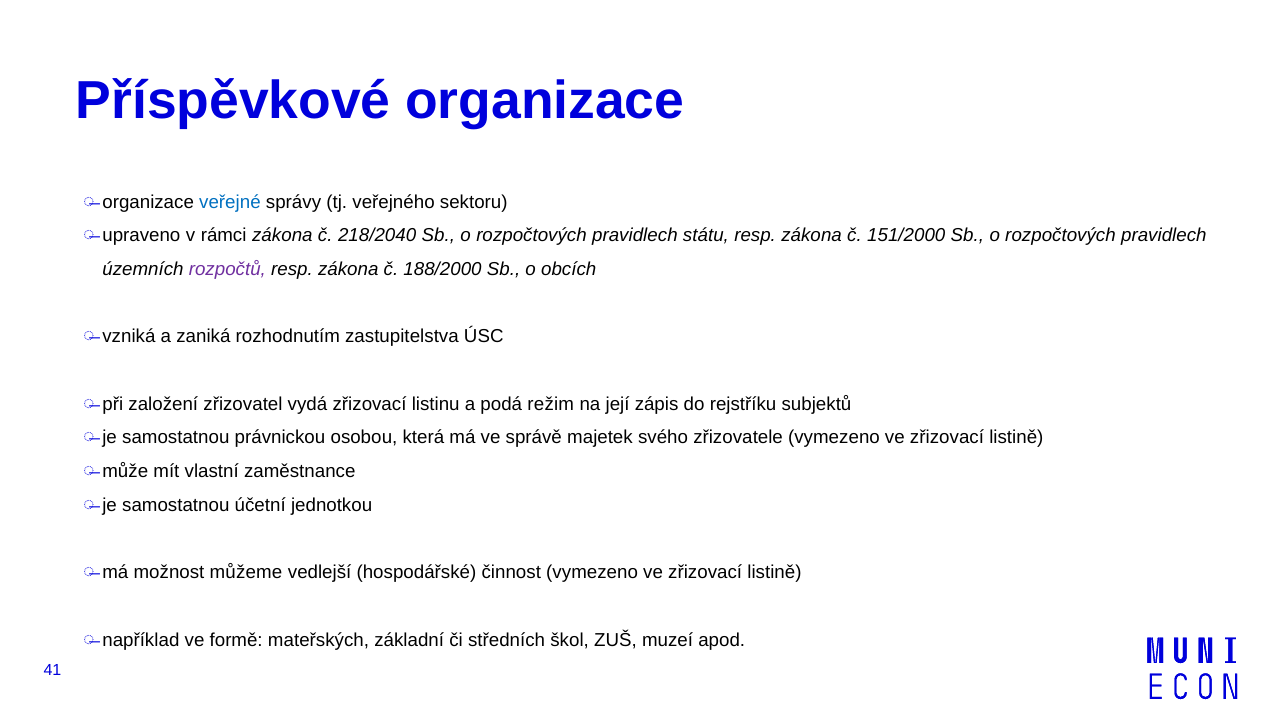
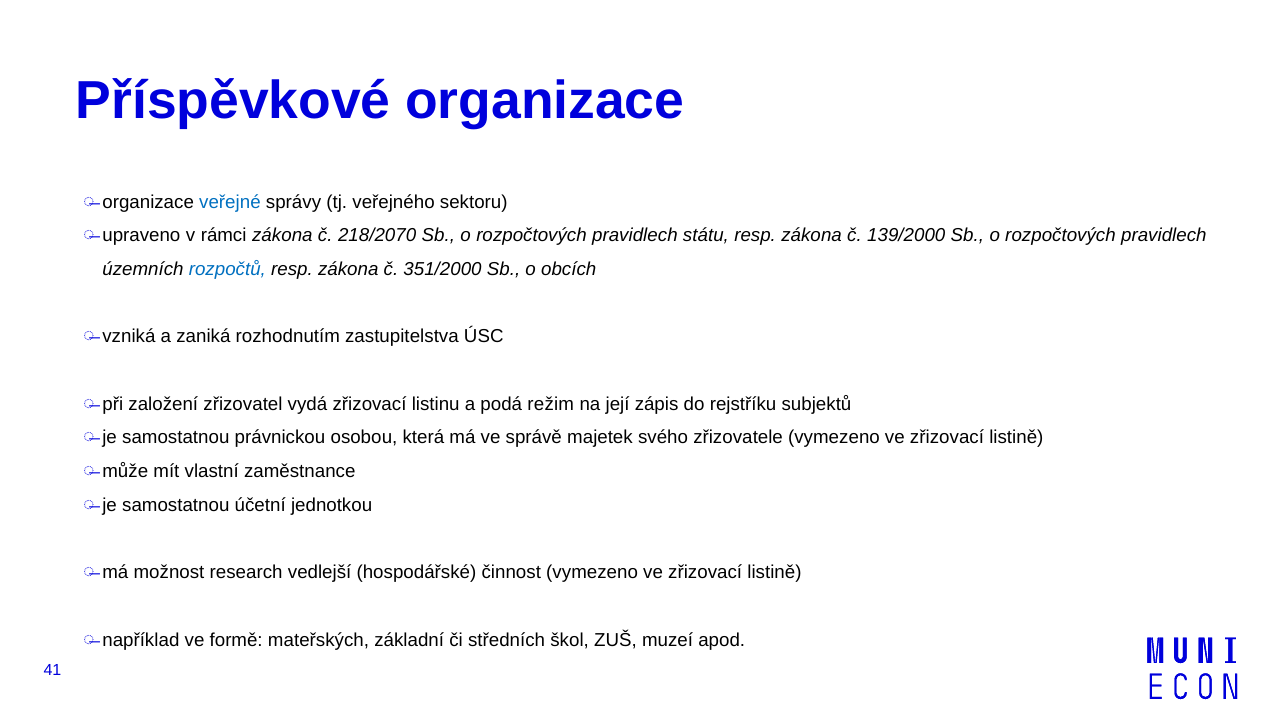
218/2040: 218/2040 -> 218/2070
151/2000: 151/2000 -> 139/2000
rozpočtů colour: purple -> blue
188/2000: 188/2000 -> 351/2000
můžeme: můžeme -> research
